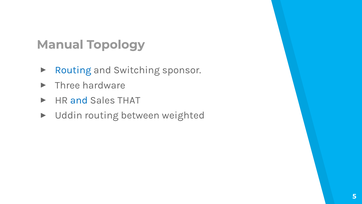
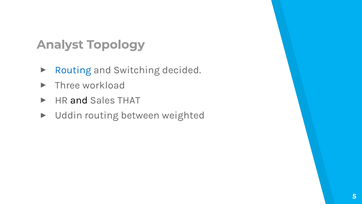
Manual: Manual -> Analyst
sponsor: sponsor -> decided
hardware: hardware -> workload
and at (79, 100) colour: blue -> black
